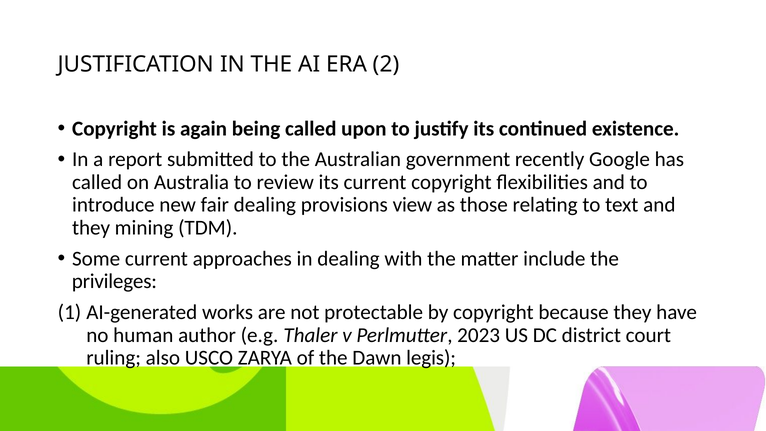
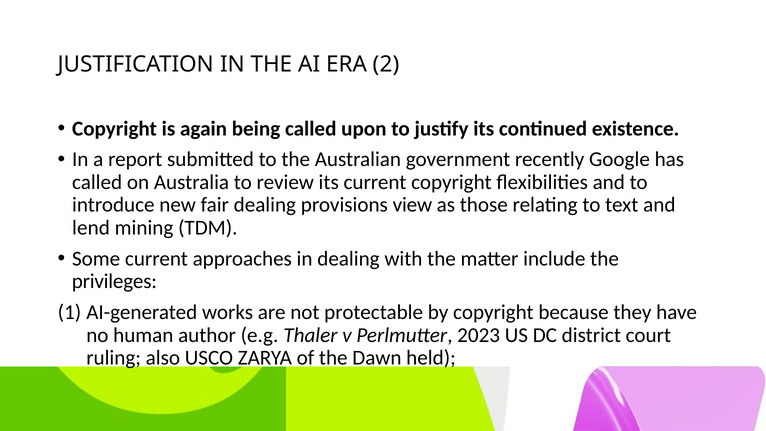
they at (91, 228): they -> lend
legis: legis -> held
